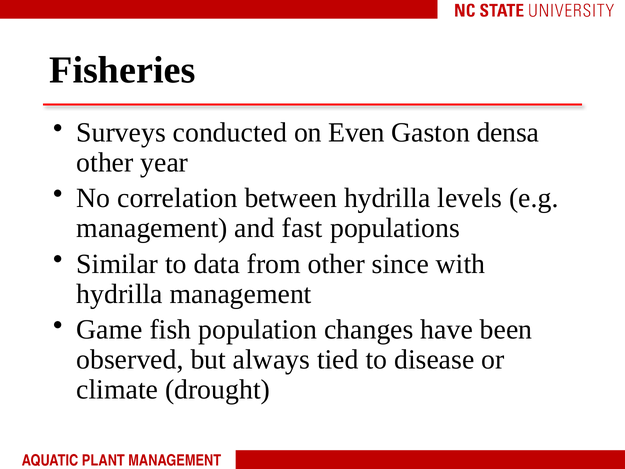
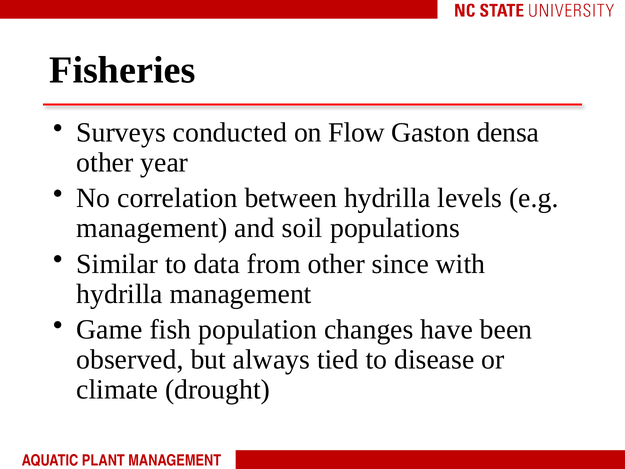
Even: Even -> Flow
fast: fast -> soil
